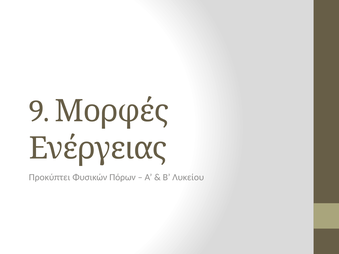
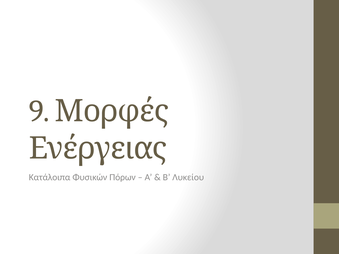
Προκύπτει: Προκύπτει -> Κατάλοιπα
